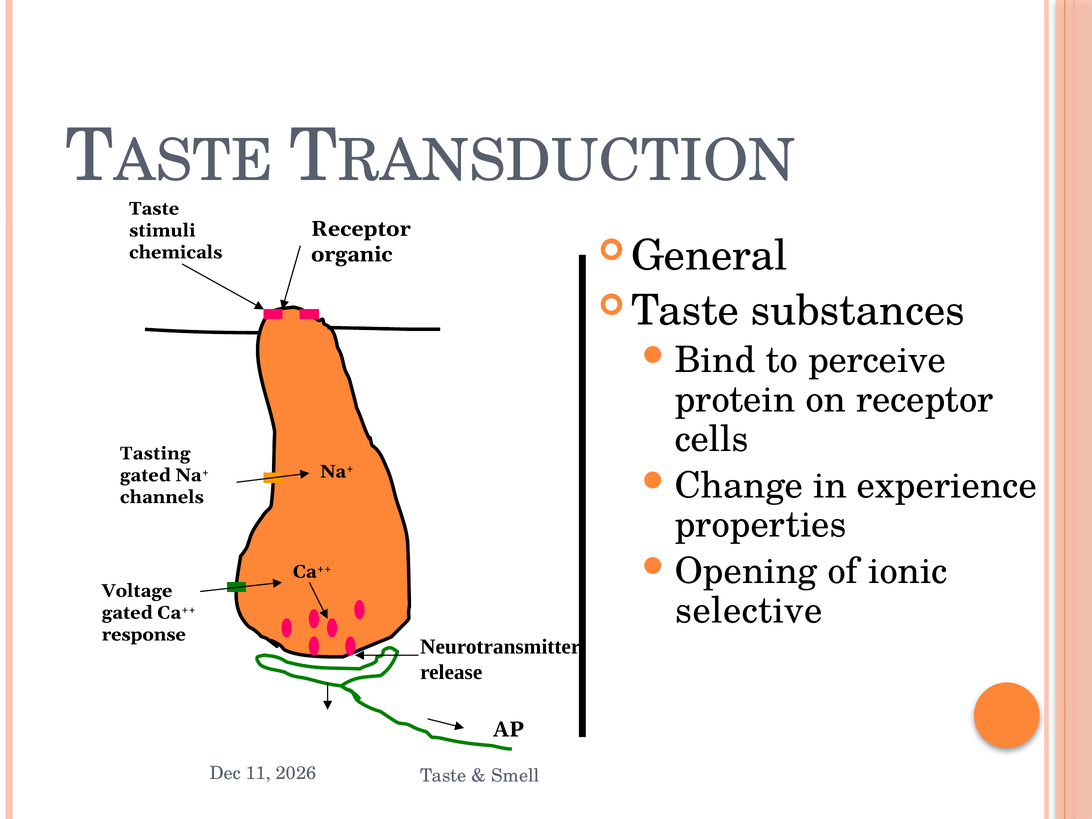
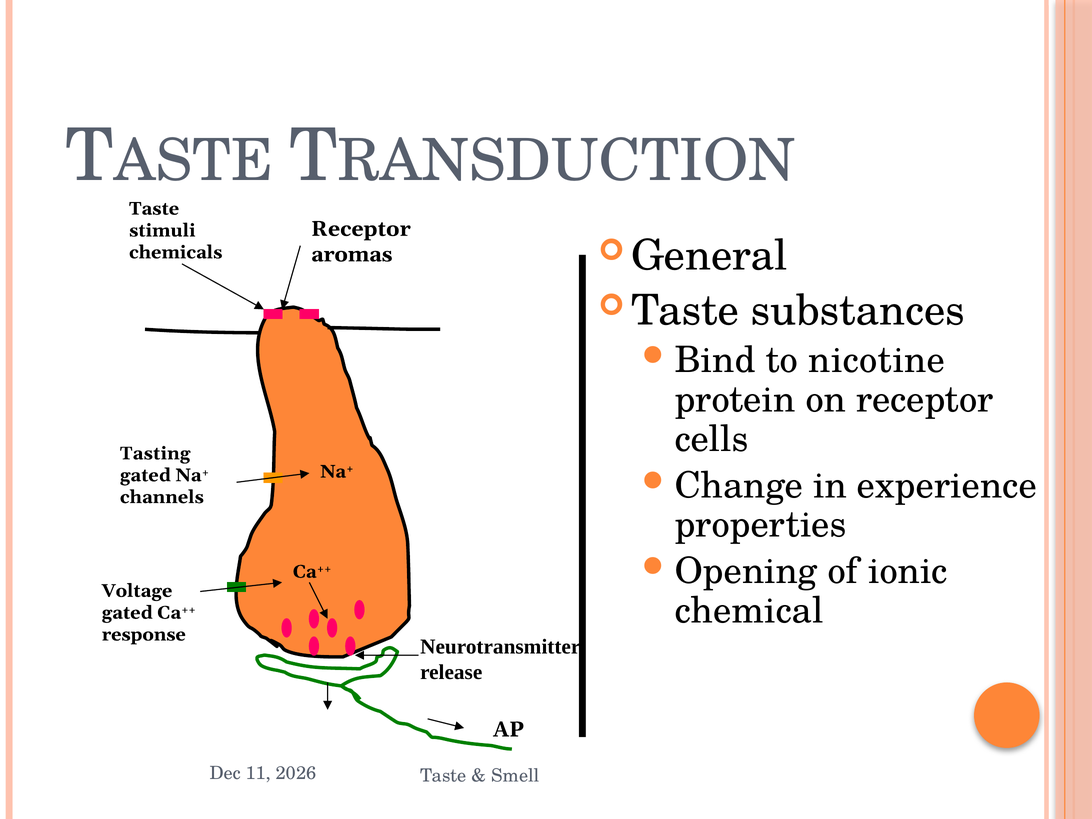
organic: organic -> aromas
perceive: perceive -> nicotine
selective: selective -> chemical
